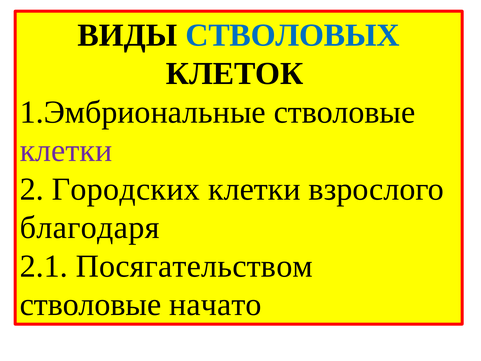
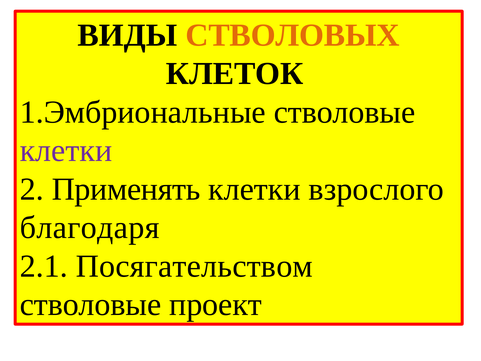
СТВОЛОВЫХ colour: blue -> orange
Городских: Городских -> Применять
начато: начато -> проект
